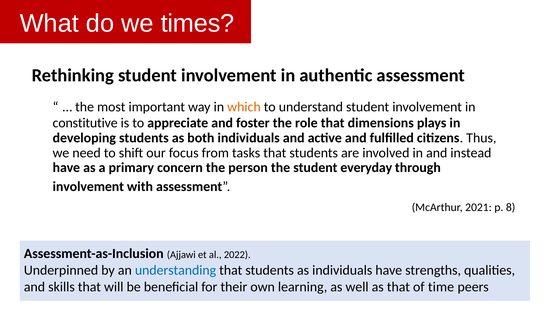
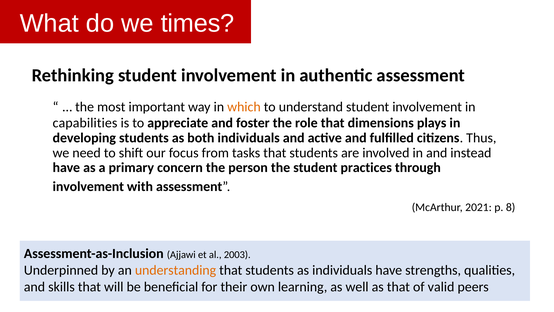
constitutive: constitutive -> capabilities
everyday: everyday -> practices
2022: 2022 -> 2003
understanding colour: blue -> orange
time: time -> valid
